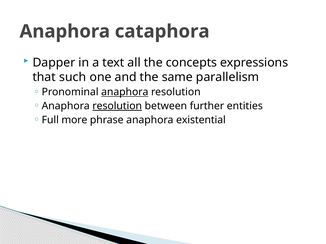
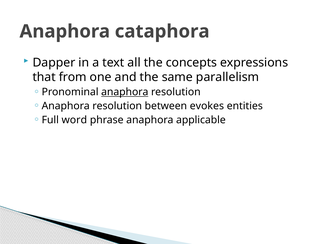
such: such -> from
resolution at (117, 106) underline: present -> none
further: further -> evokes
more: more -> word
existential: existential -> applicable
